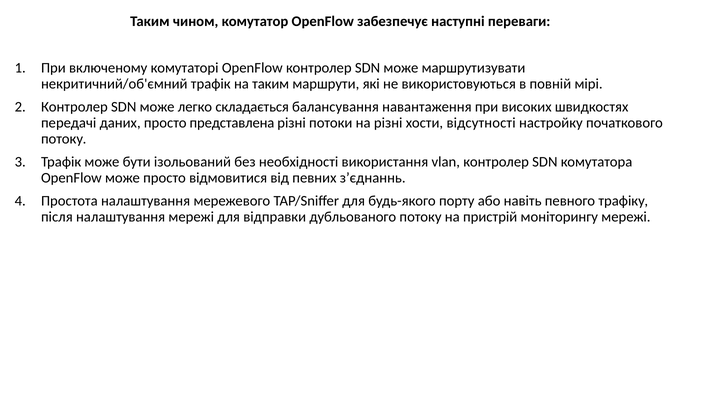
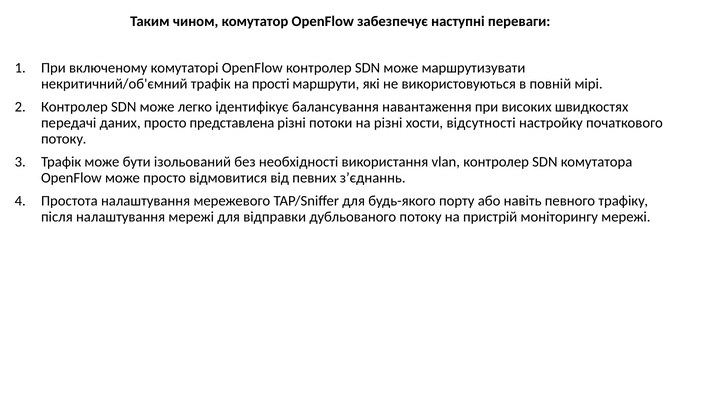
на таким: таким -> прості
складається: складається -> ідентифікує
